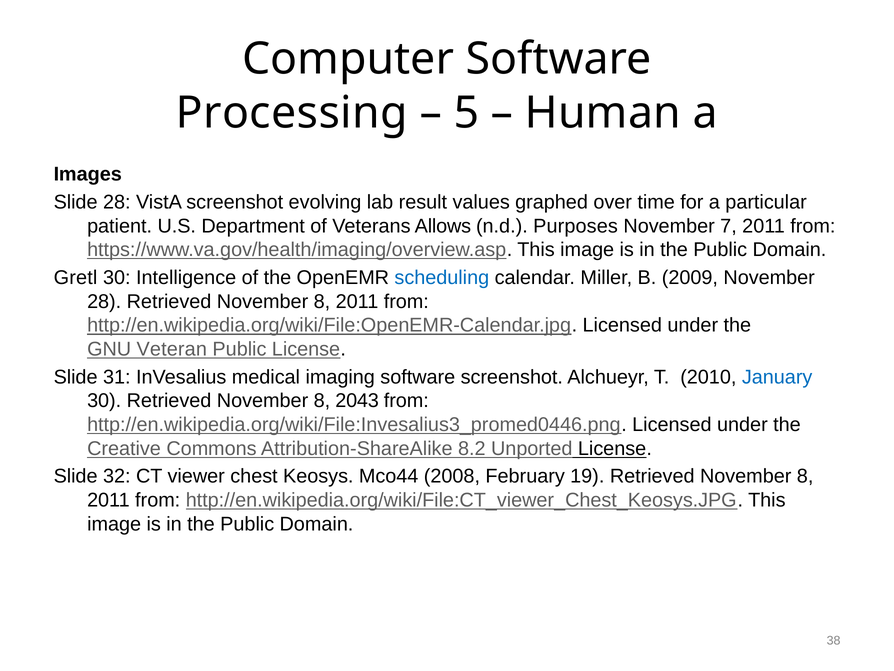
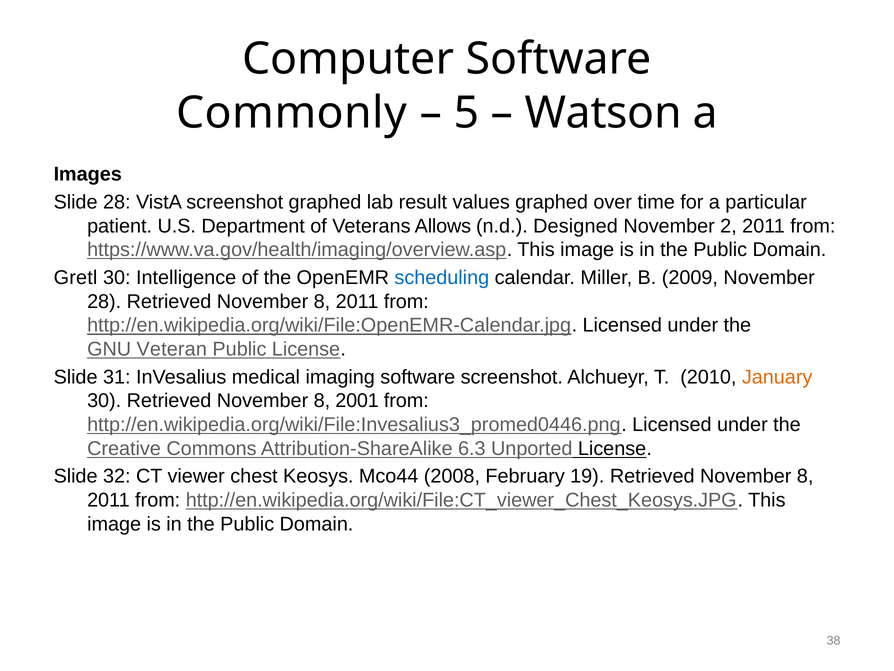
Processing: Processing -> Commonly
Human: Human -> Watson
screenshot evolving: evolving -> graphed
Purposes: Purposes -> Designed
7: 7 -> 2
January colour: blue -> orange
2043: 2043 -> 2001
8.2: 8.2 -> 6.3
